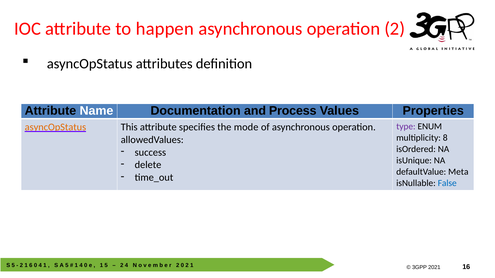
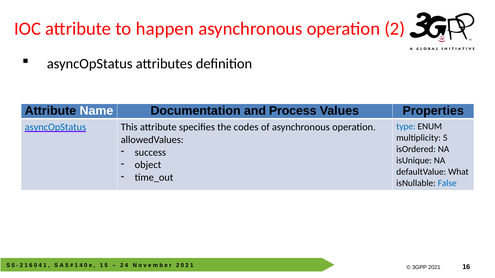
type colour: purple -> blue
asyncOpStatus at (55, 127) colour: orange -> blue
mode: mode -> codes
multiplicity 8: 8 -> 5
delete: delete -> object
Meta: Meta -> What
